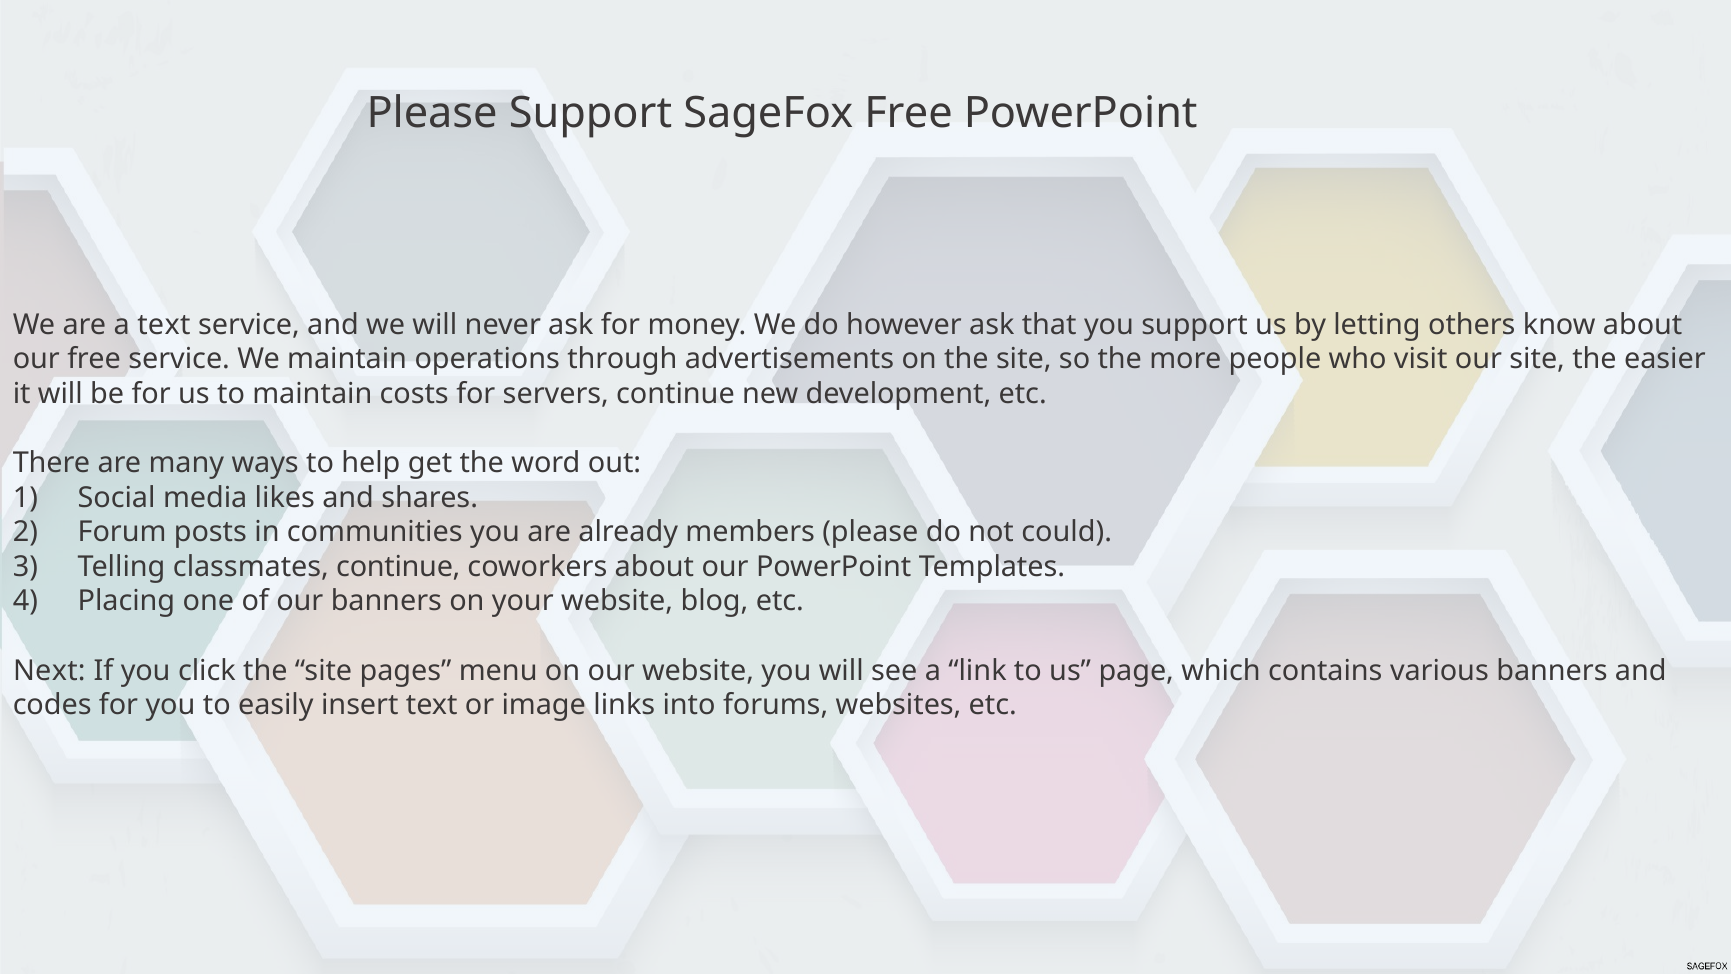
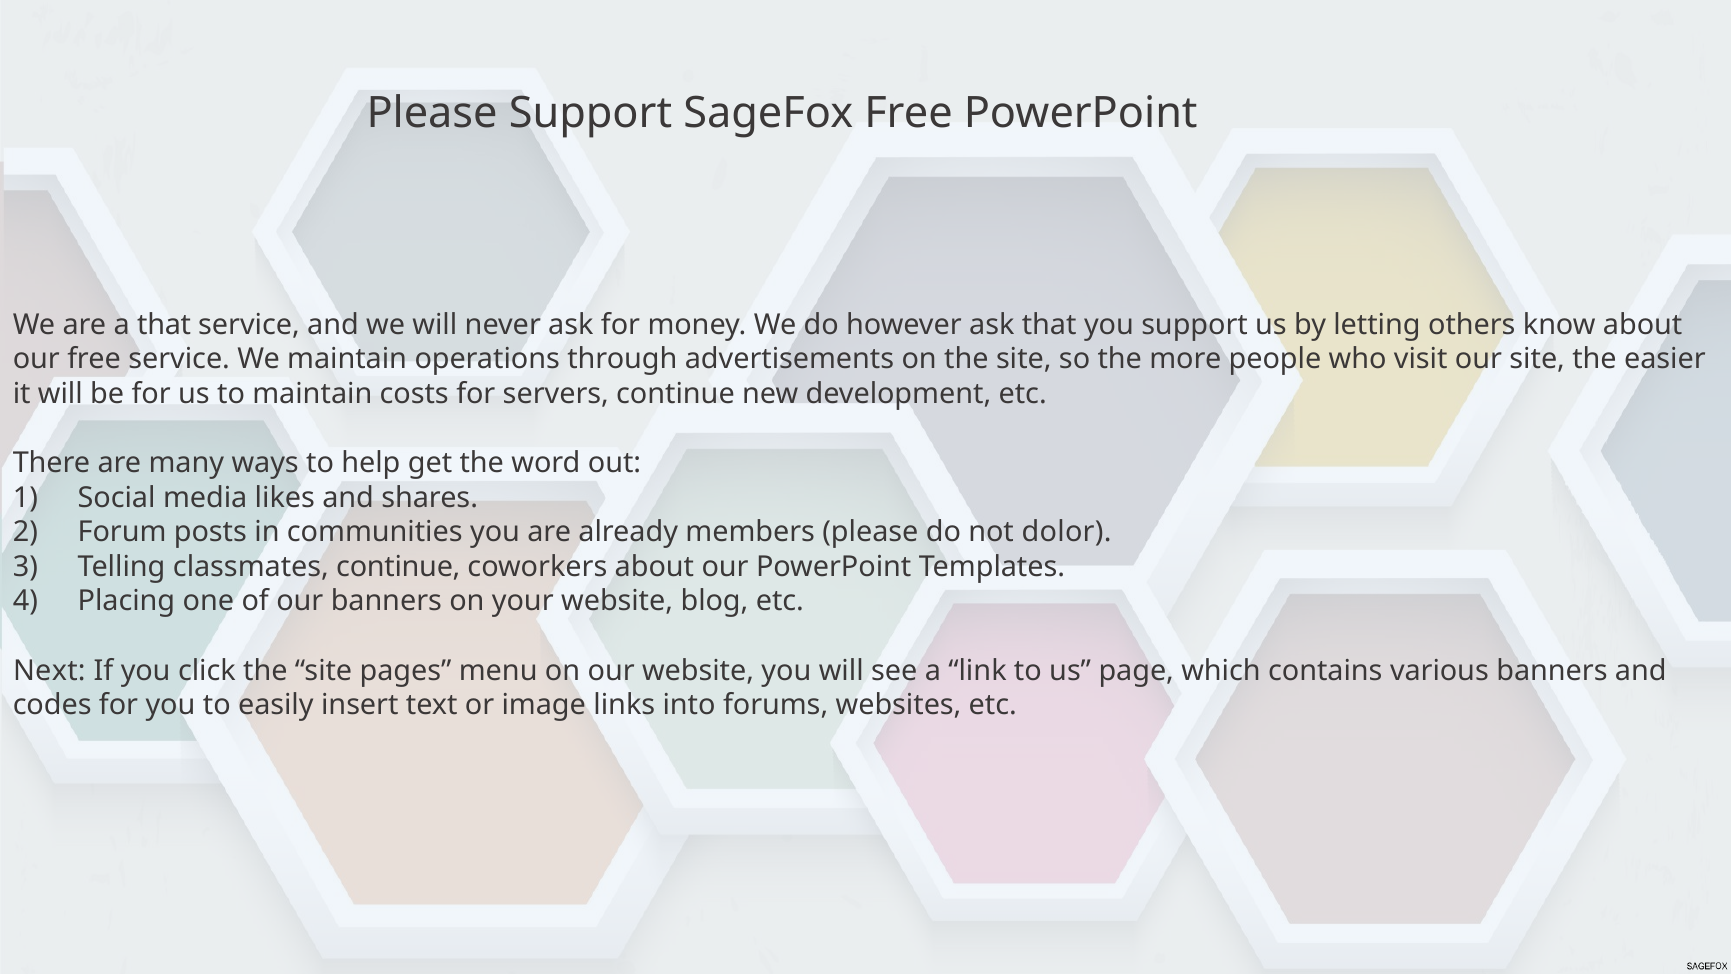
a text: text -> that
could: could -> dolor
